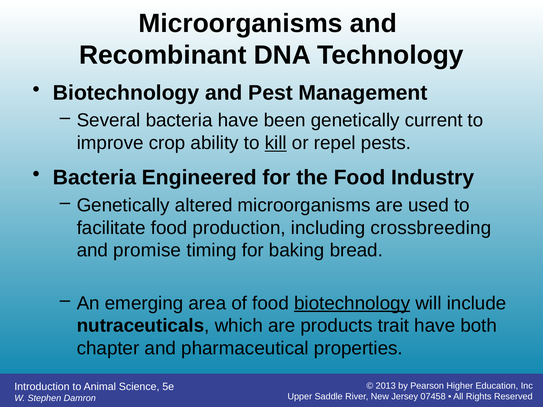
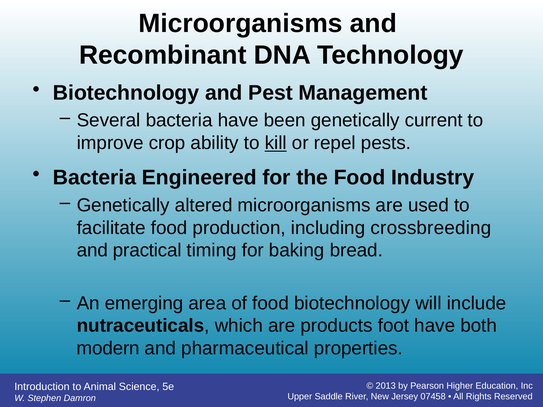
promise: promise -> practical
biotechnology at (352, 303) underline: present -> none
trait: trait -> foot
chapter: chapter -> modern
